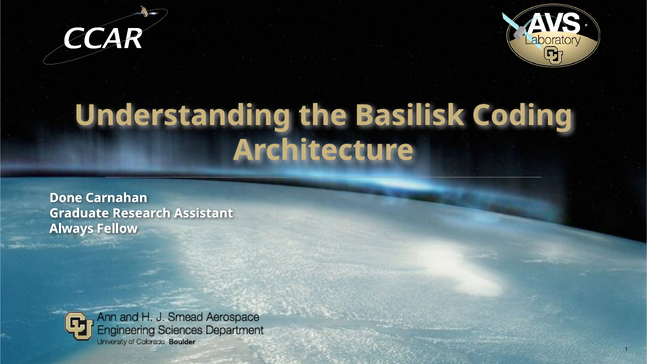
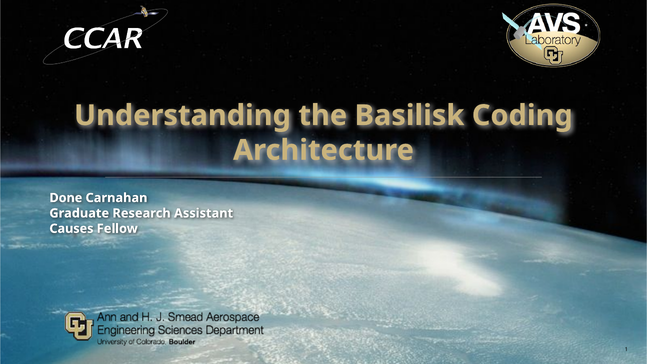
Always: Always -> Causes
